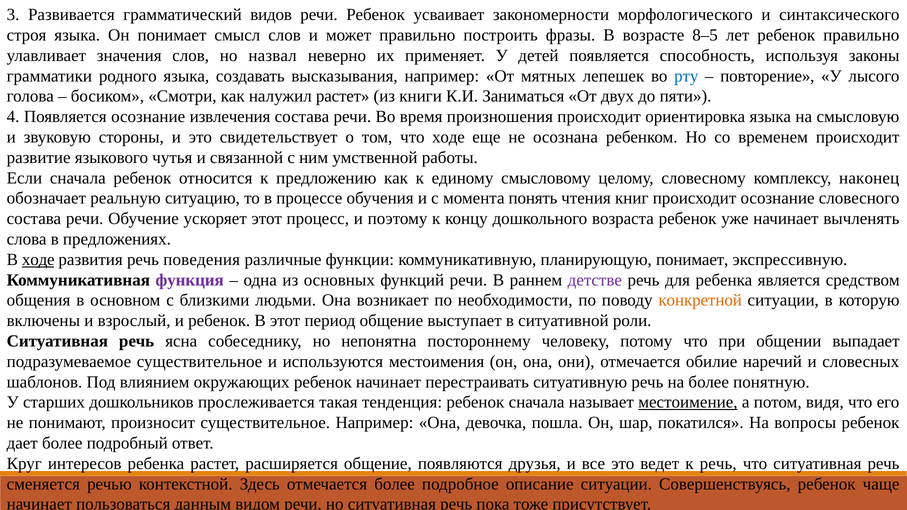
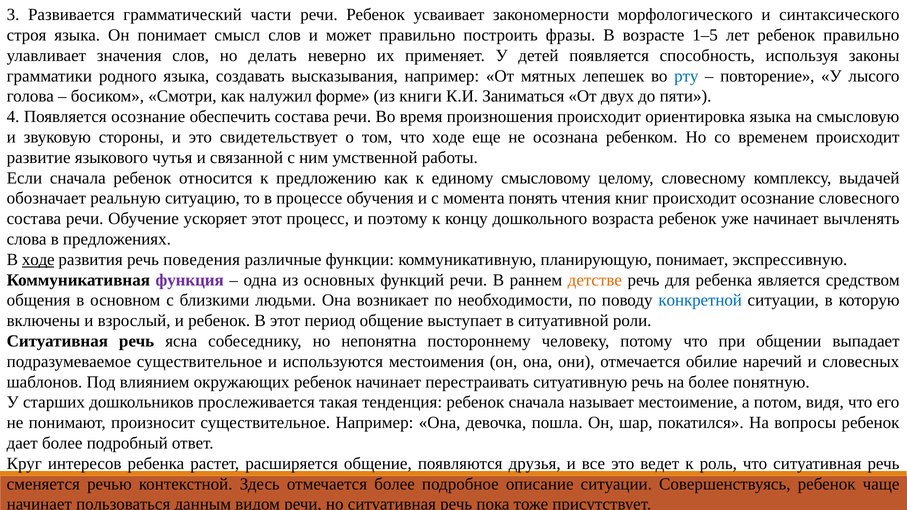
видов: видов -> части
8–5: 8–5 -> 1–5
назвал: назвал -> делать
налужил растет: растет -> форме
извлечения: извлечения -> обеспечить
наконец: наконец -> выдачей
детстве colour: purple -> orange
конкретной colour: orange -> blue
местоимение underline: present -> none
к речь: речь -> роль
